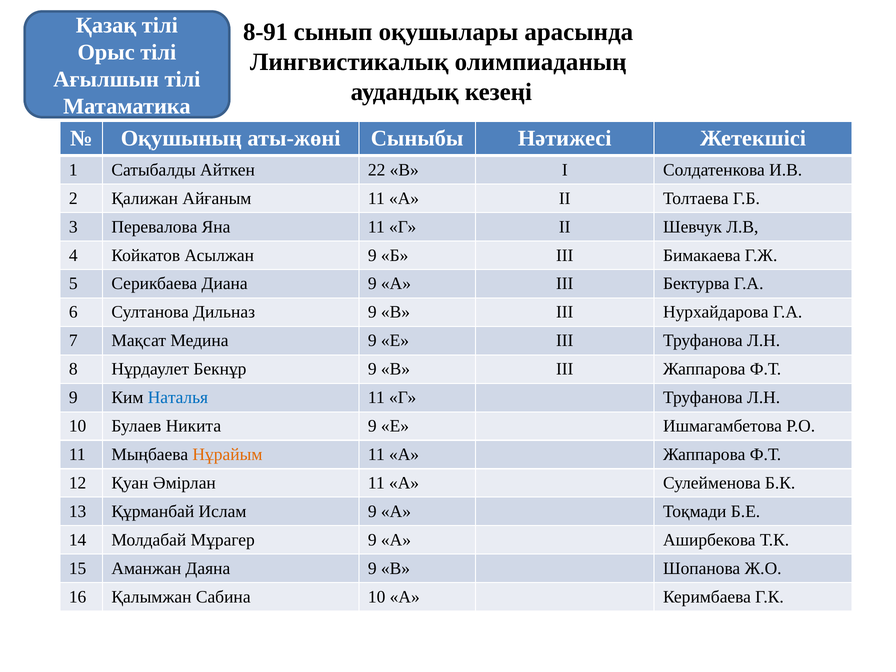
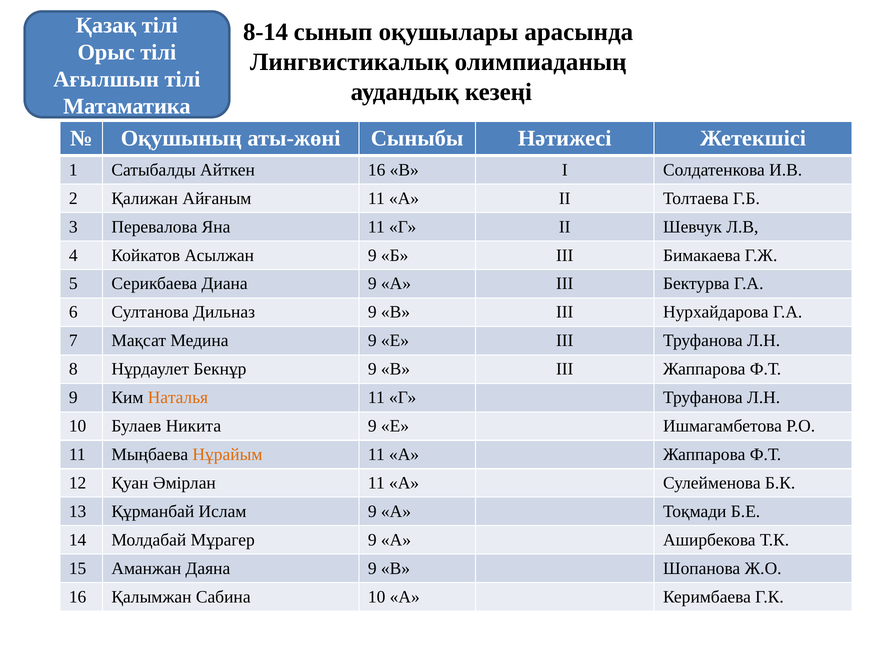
8-91: 8-91 -> 8-14
Айткен 22: 22 -> 16
Наталья colour: blue -> orange
